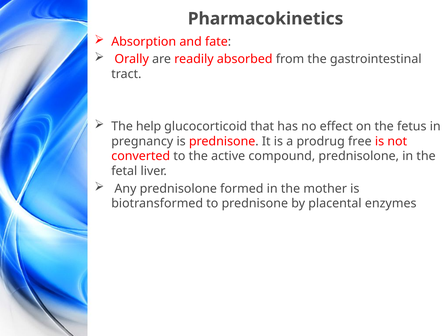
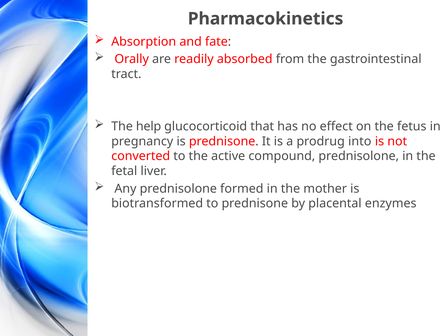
free: free -> into
